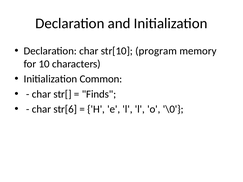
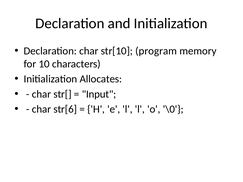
Common: Common -> Allocates
Finds: Finds -> Input
